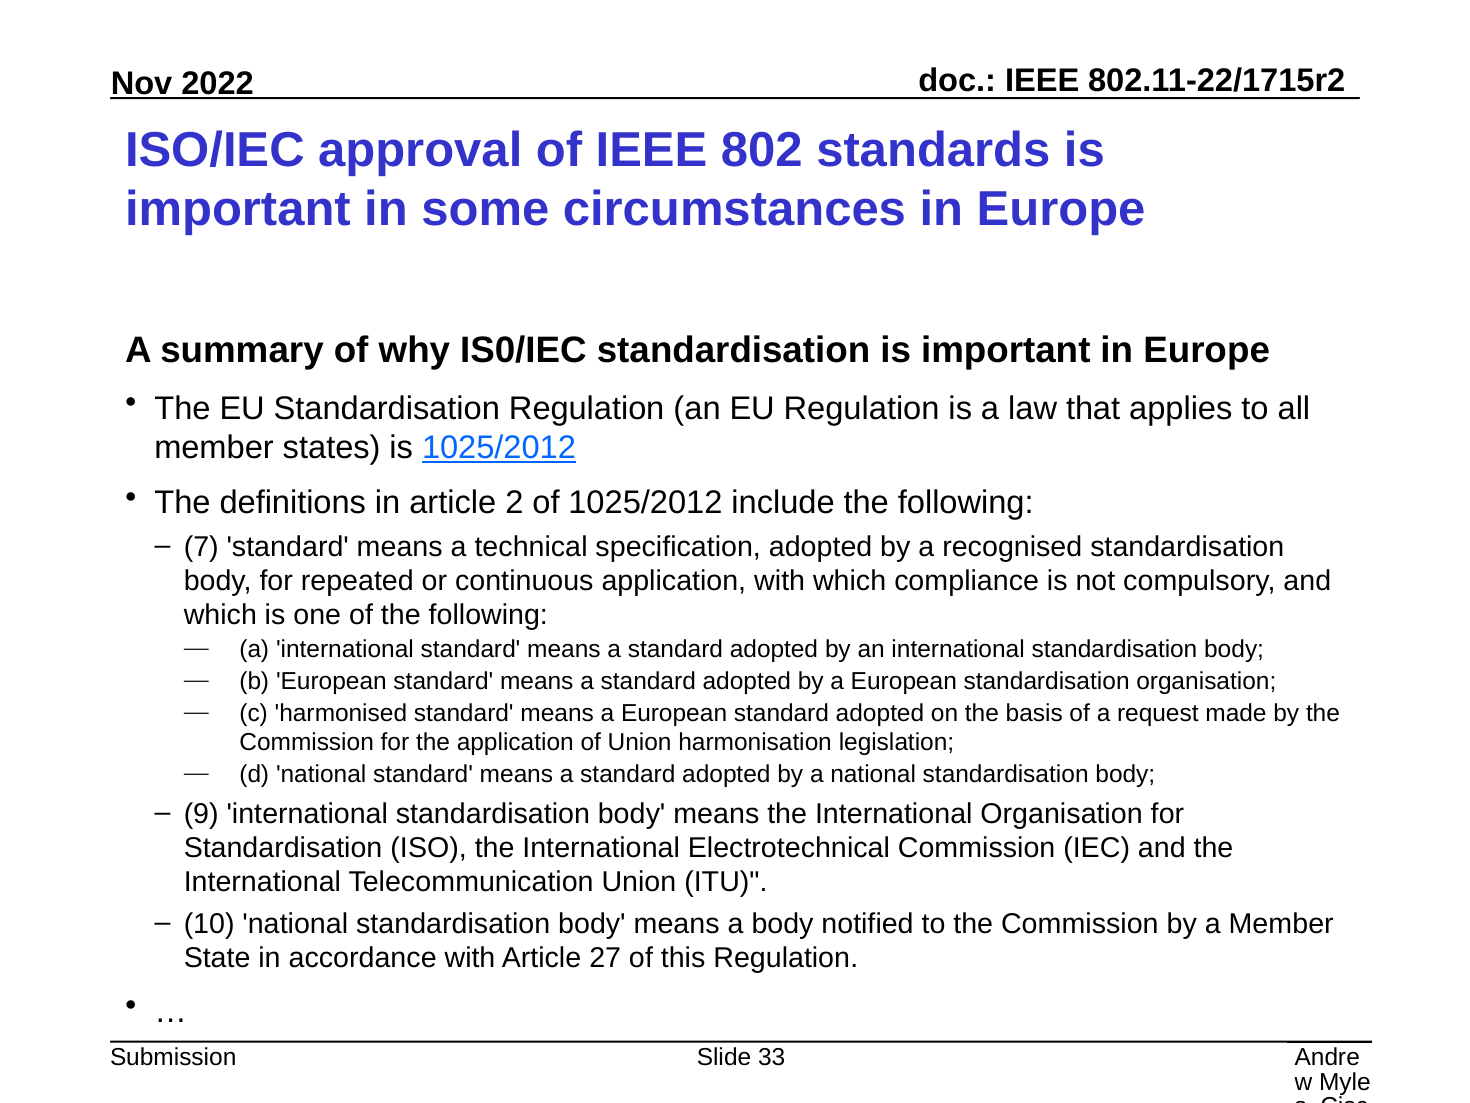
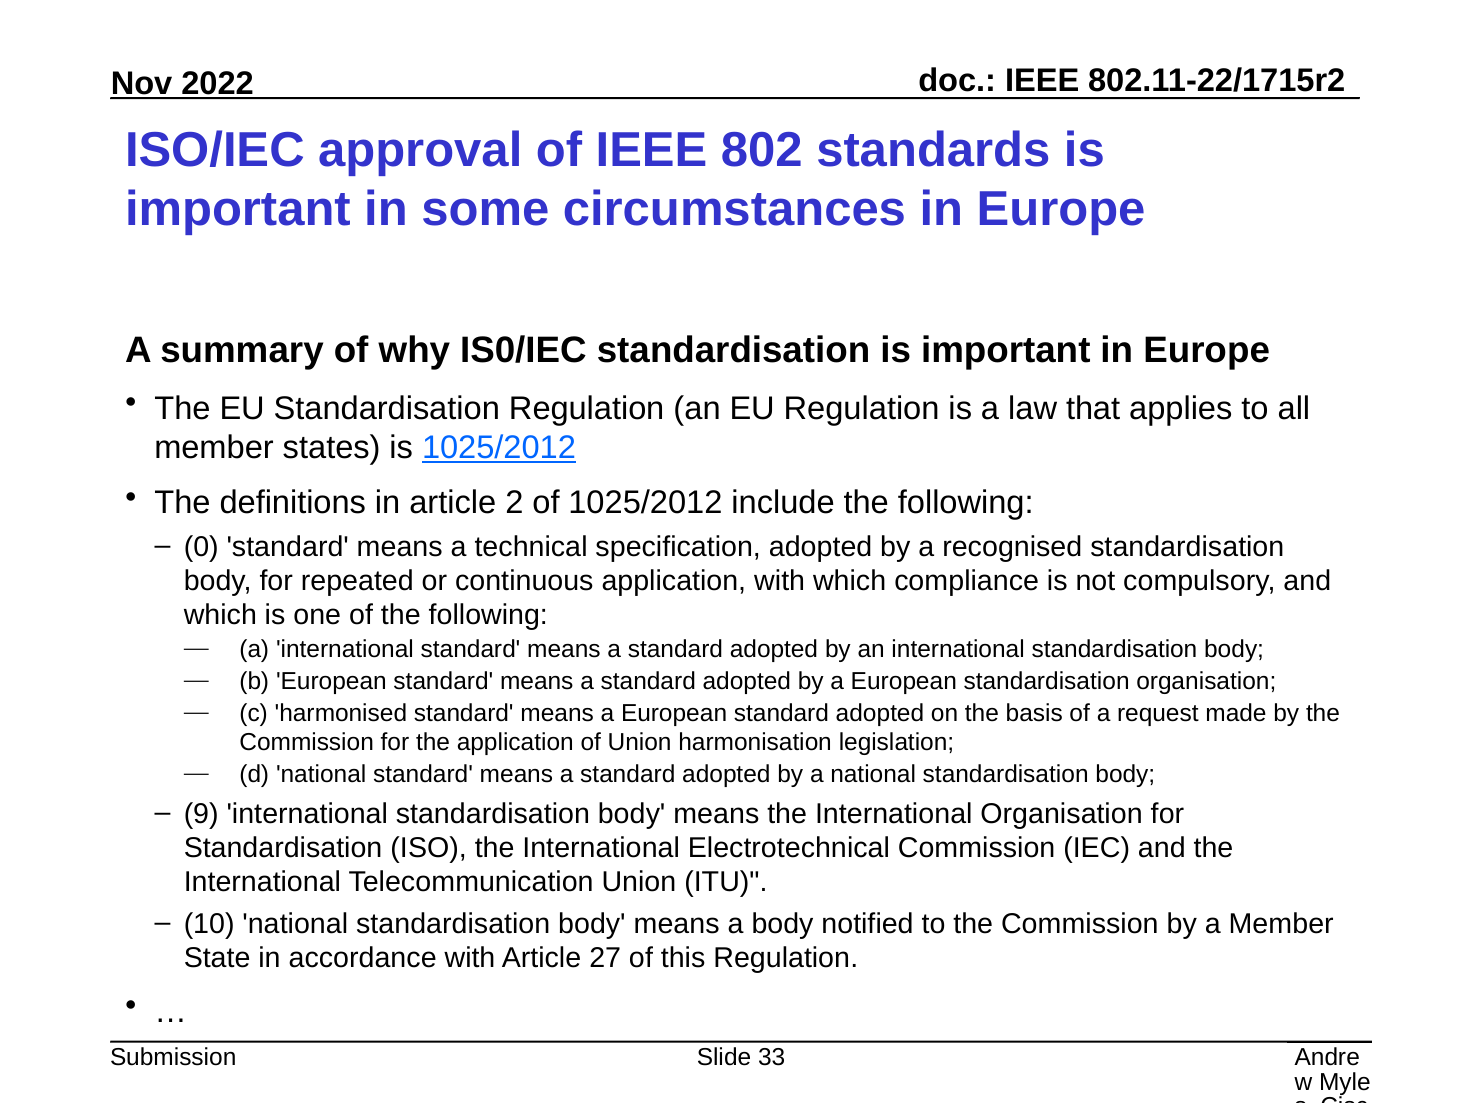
7: 7 -> 0
